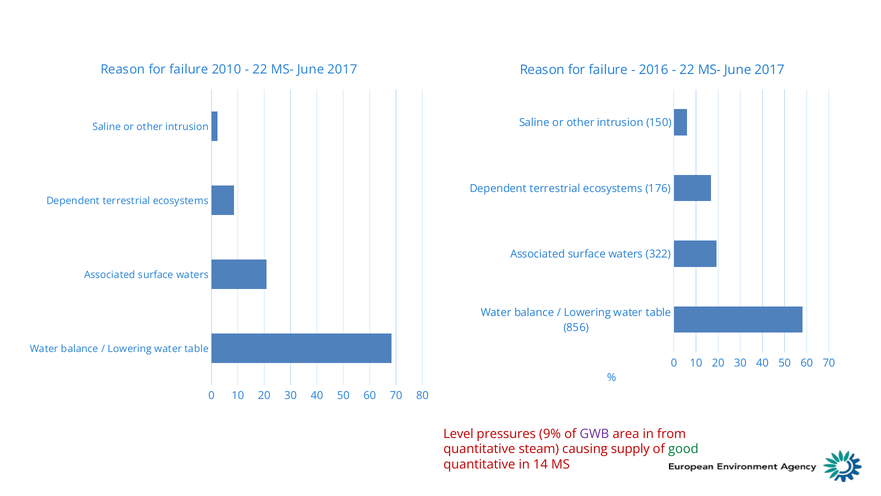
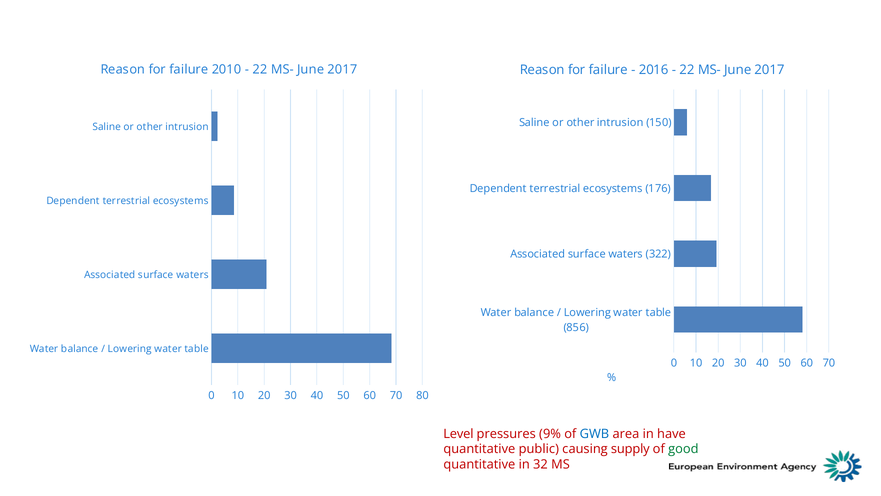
GWB colour: purple -> blue
from: from -> have
steam: steam -> public
14: 14 -> 32
